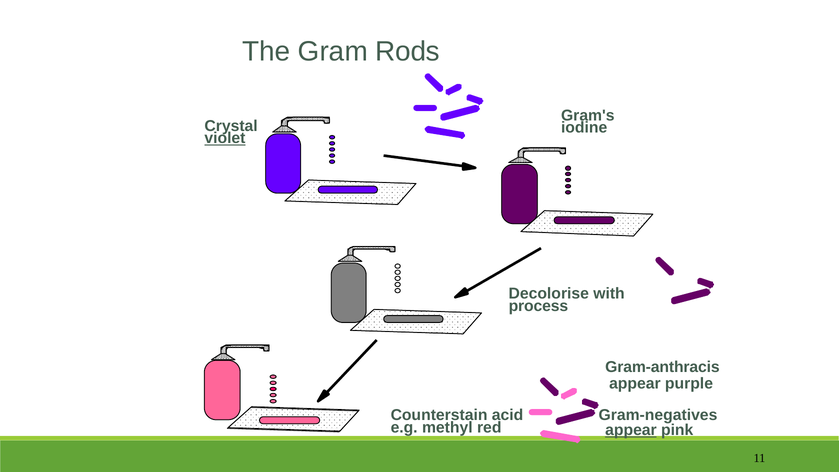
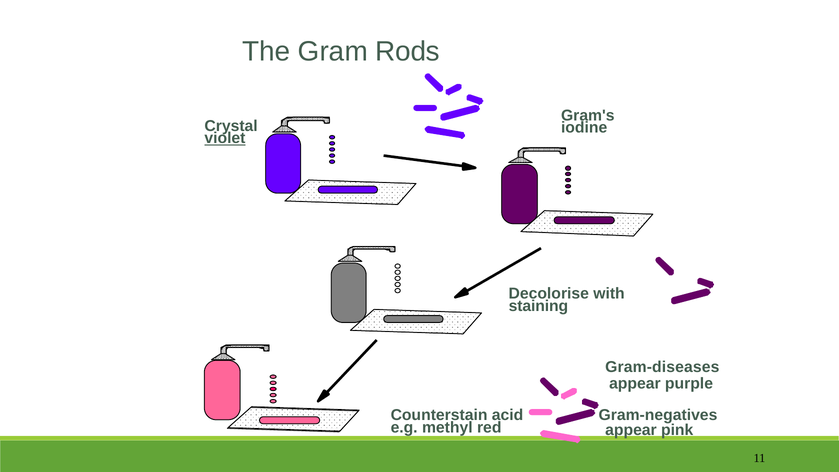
process: process -> staining
Gram-anthracis: Gram-anthracis -> Gram-diseases
appear at (631, 430) underline: present -> none
